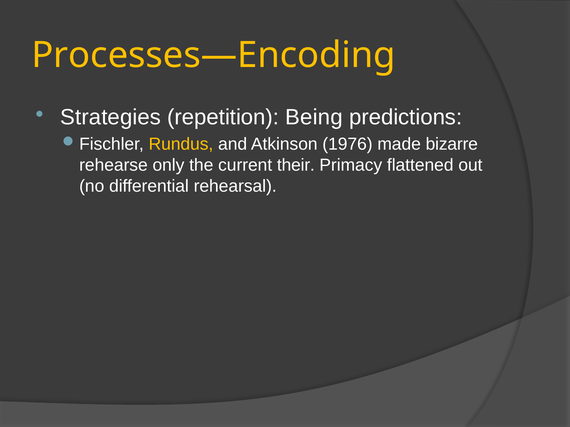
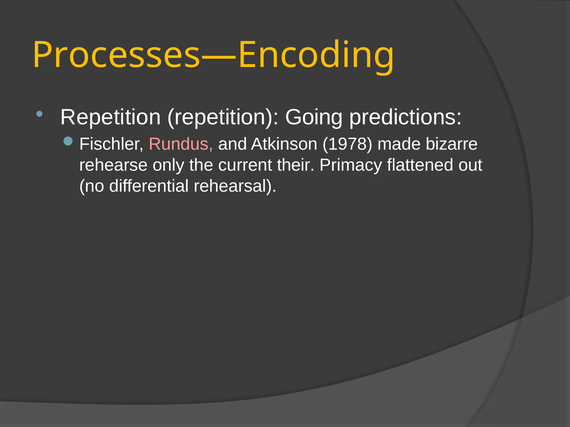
Strategies at (111, 117): Strategies -> Repetition
Being: Being -> Going
Rundus colour: yellow -> pink
1976: 1976 -> 1978
